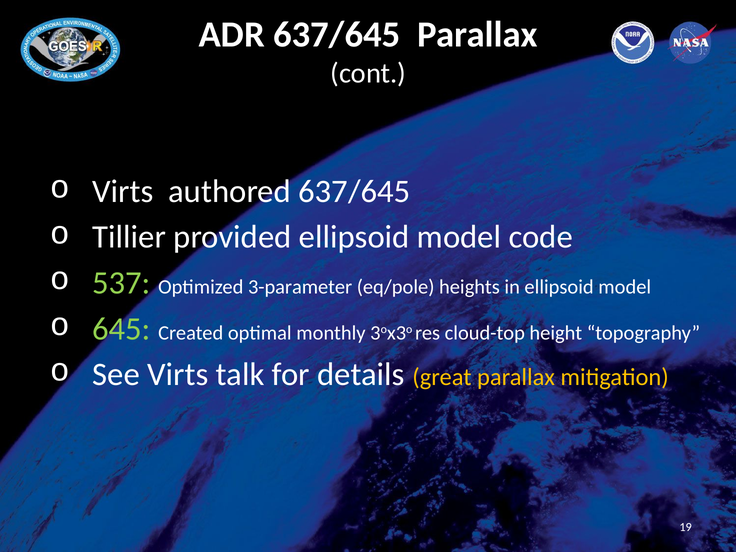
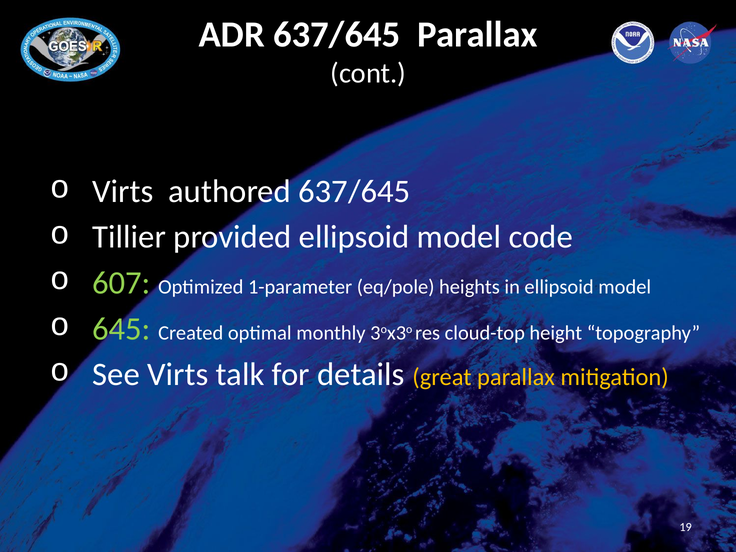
537: 537 -> 607
3-parameter: 3-parameter -> 1-parameter
